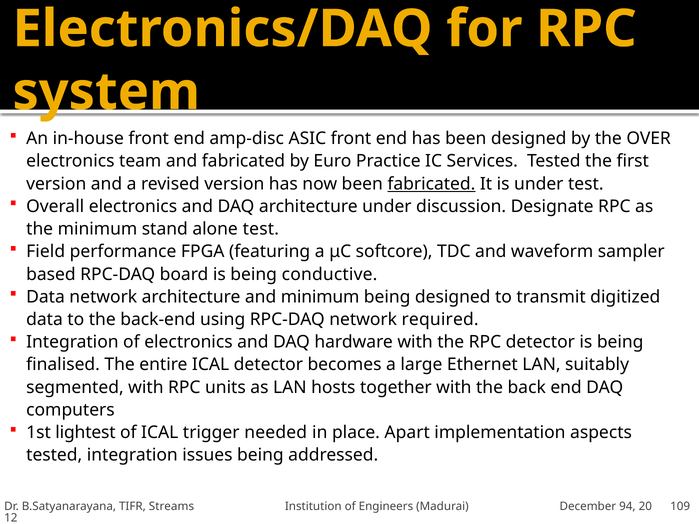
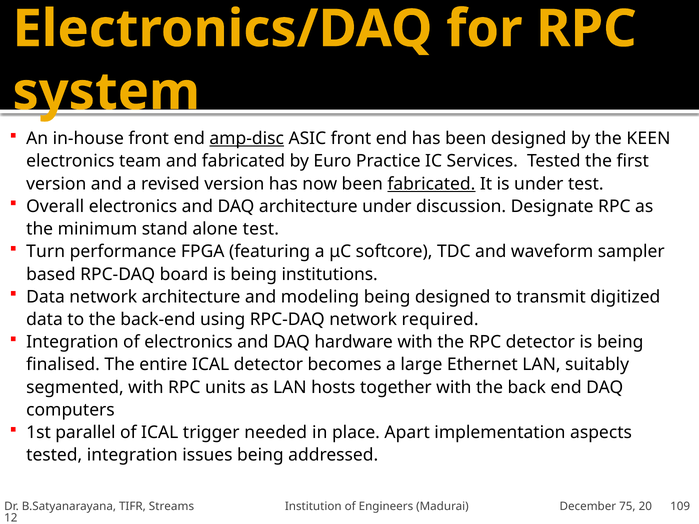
amp-disc underline: none -> present
OVER: OVER -> KEEN
Field: Field -> Turn
conductive: conductive -> institutions
and minimum: minimum -> modeling
lightest: lightest -> parallel
94: 94 -> 75
